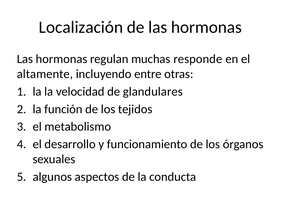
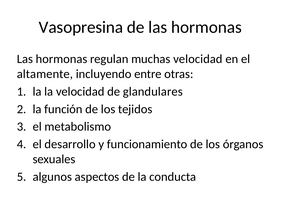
Localización: Localización -> Vasopresina
muchas responde: responde -> velocidad
